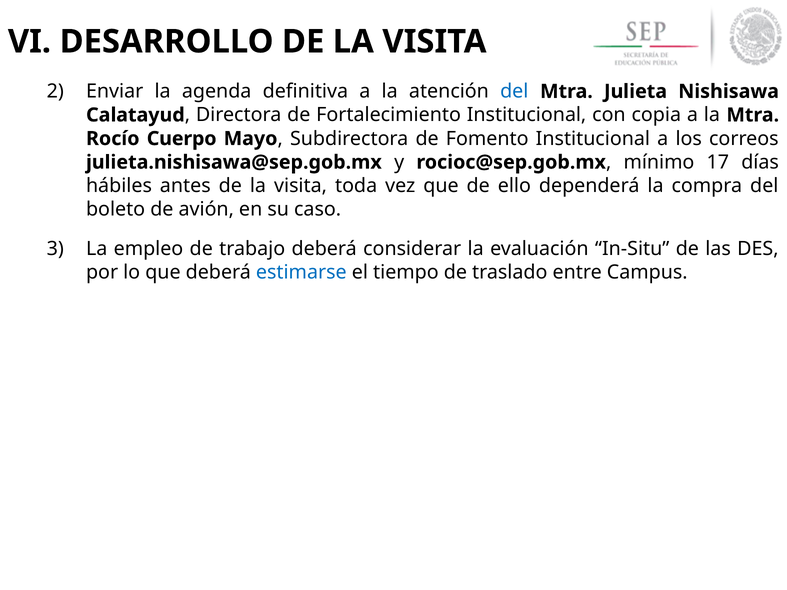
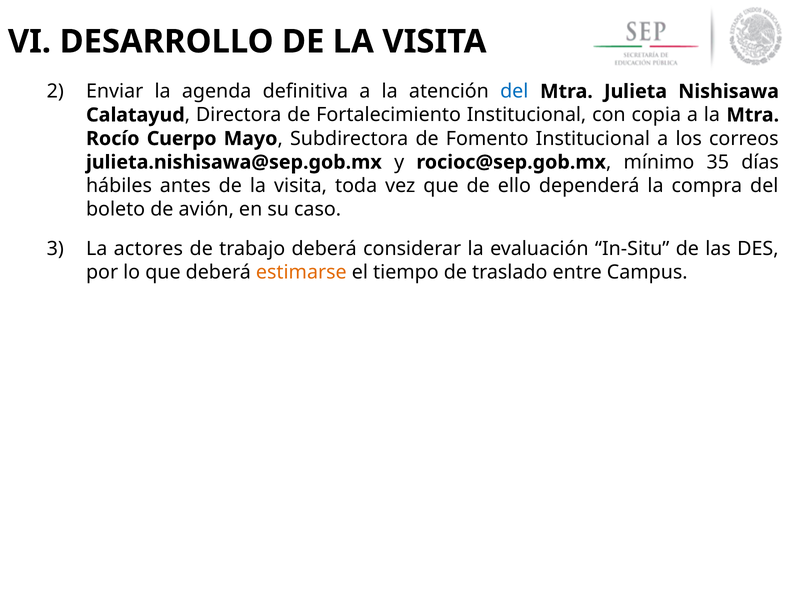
17: 17 -> 35
empleo: empleo -> actores
estimarse colour: blue -> orange
